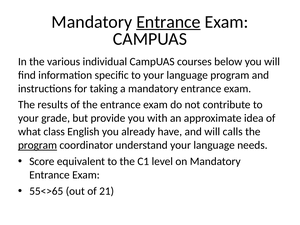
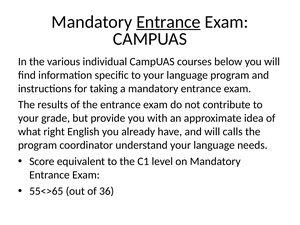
class: class -> right
program at (38, 145) underline: present -> none
21: 21 -> 36
